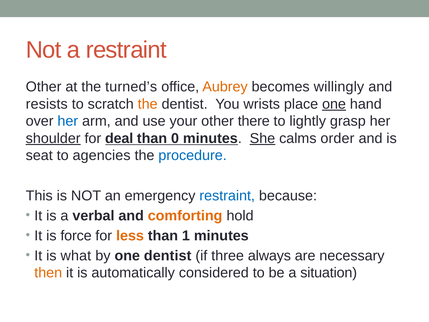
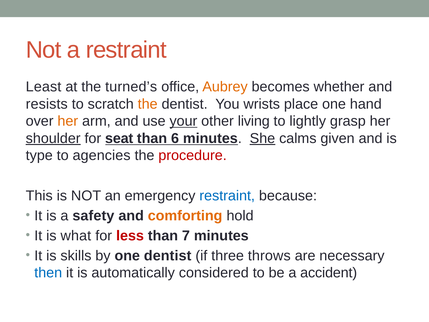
Other at (44, 87): Other -> Least
willingly: willingly -> whether
one at (334, 104) underline: present -> none
her at (68, 121) colour: blue -> orange
your underline: none -> present
there: there -> living
deal: deal -> seat
0: 0 -> 6
order: order -> given
seat: seat -> type
procedure colour: blue -> red
verbal: verbal -> safety
force: force -> what
less colour: orange -> red
1: 1 -> 7
what: what -> skills
always: always -> throws
then colour: orange -> blue
situation: situation -> accident
